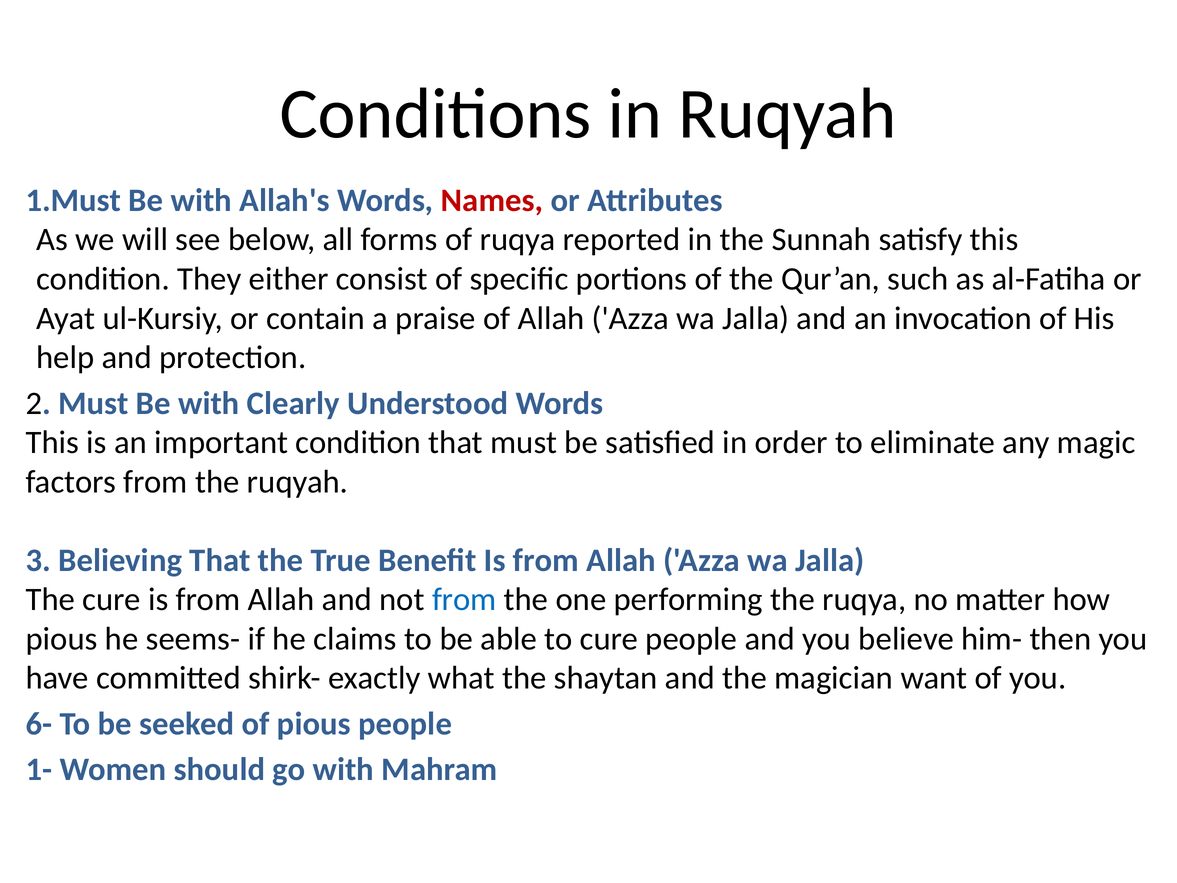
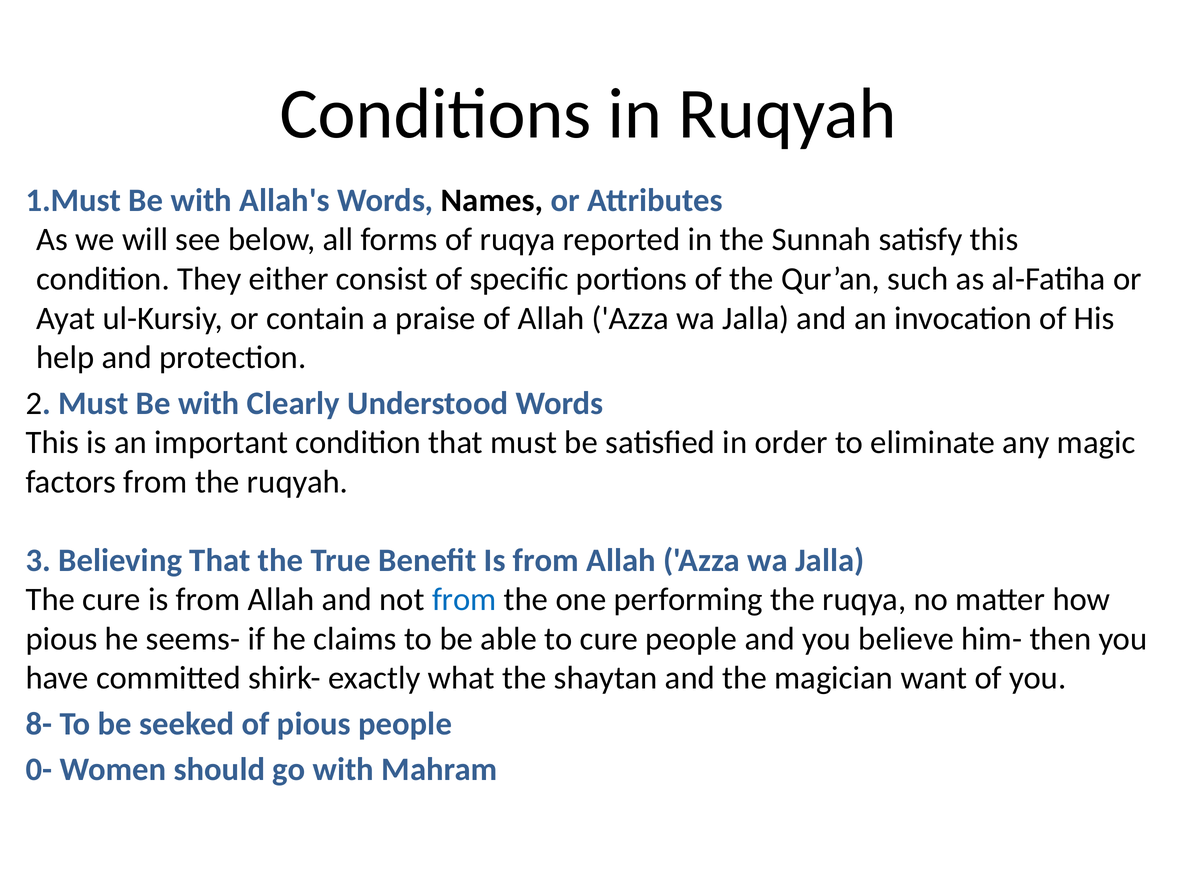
Names colour: red -> black
6-: 6- -> 8-
1-: 1- -> 0-
